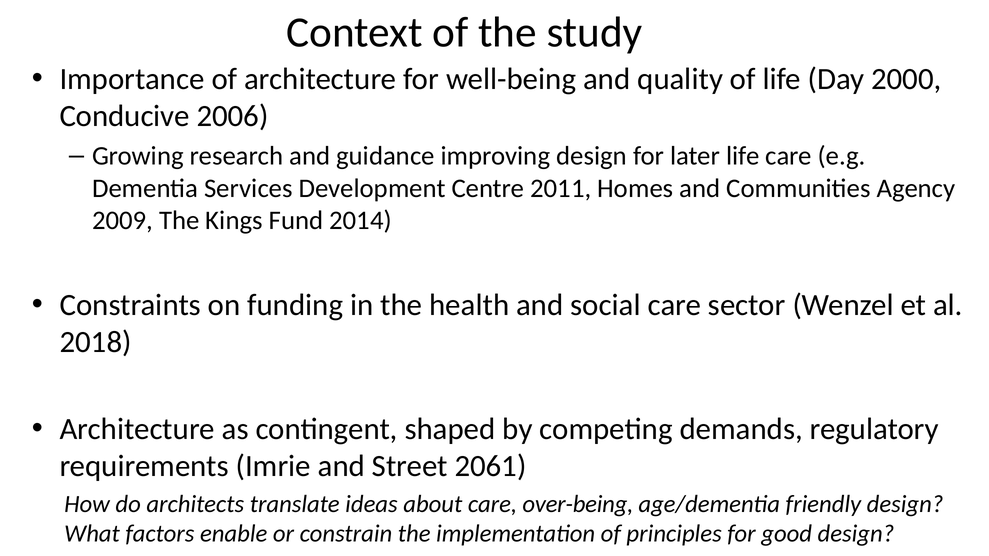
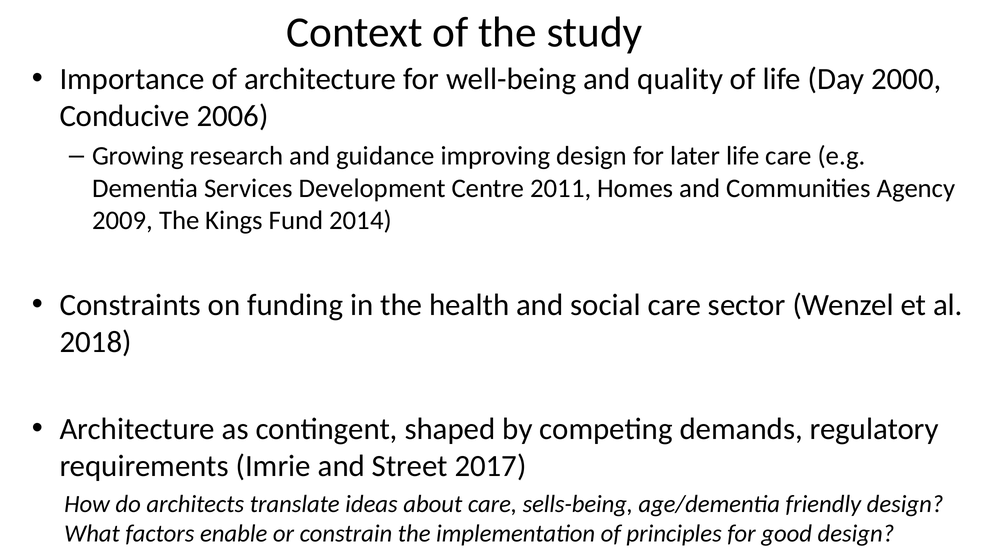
2061: 2061 -> 2017
over-being: over-being -> sells-being
